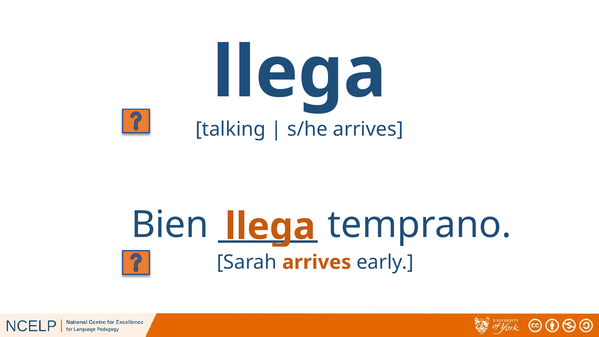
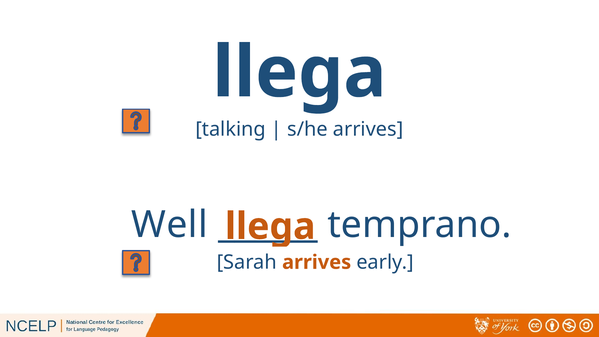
Bien: Bien -> Well
